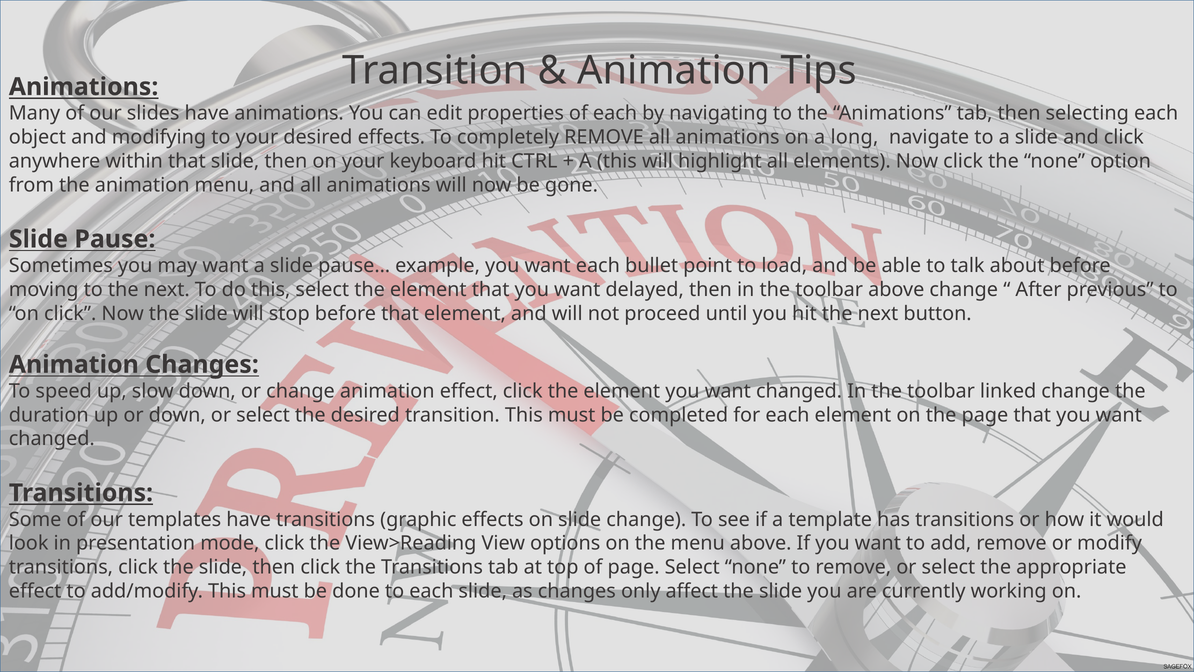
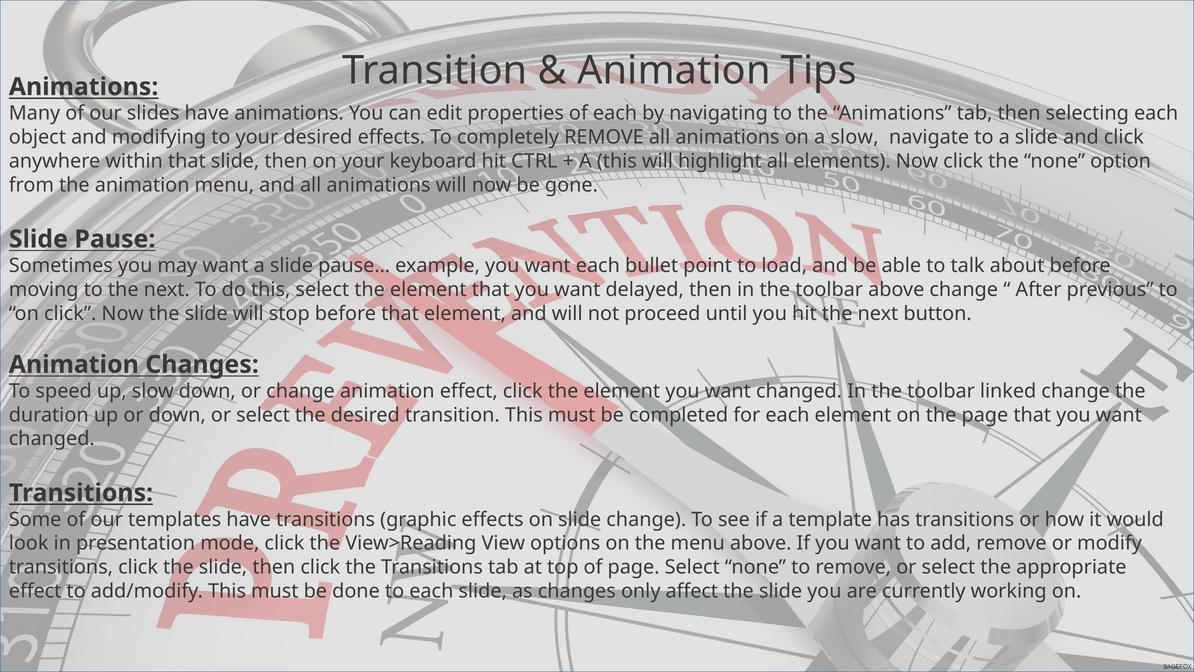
a long: long -> slow
